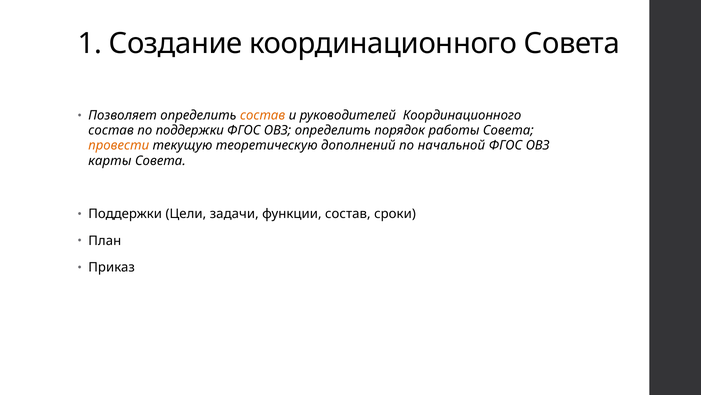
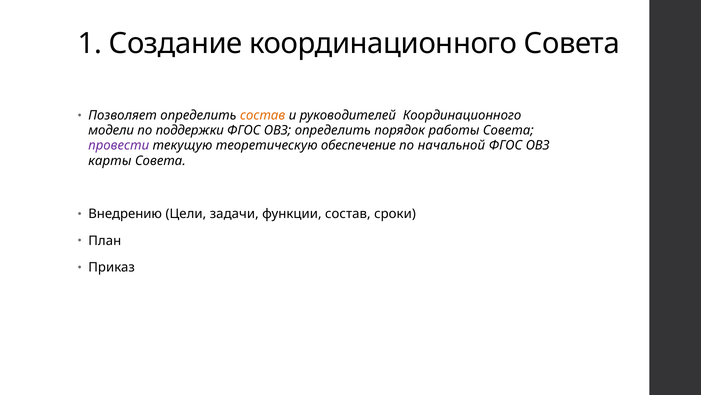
состав at (111, 130): состав -> модели
провести colour: orange -> purple
дополнений: дополнений -> обеспечение
Поддержки at (125, 214): Поддержки -> Внедрению
